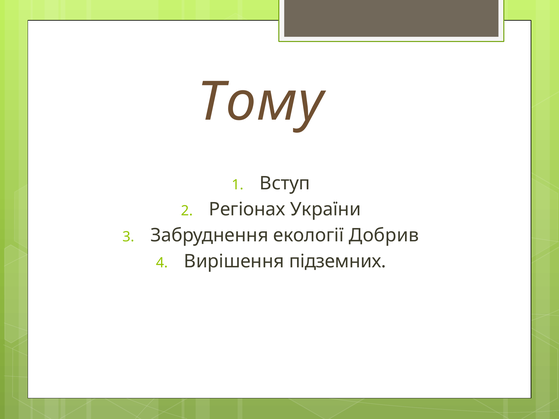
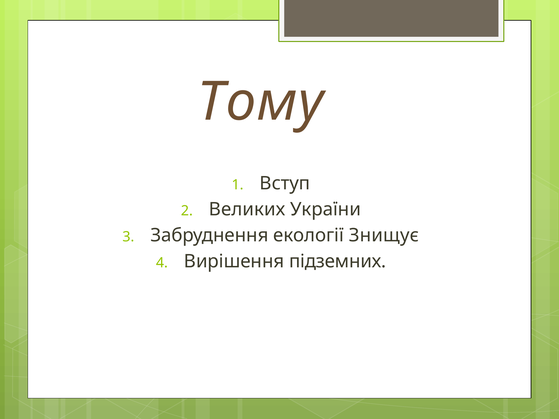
Регіонах: Регіонах -> Великих
Добрив: Добрив -> Знищує
